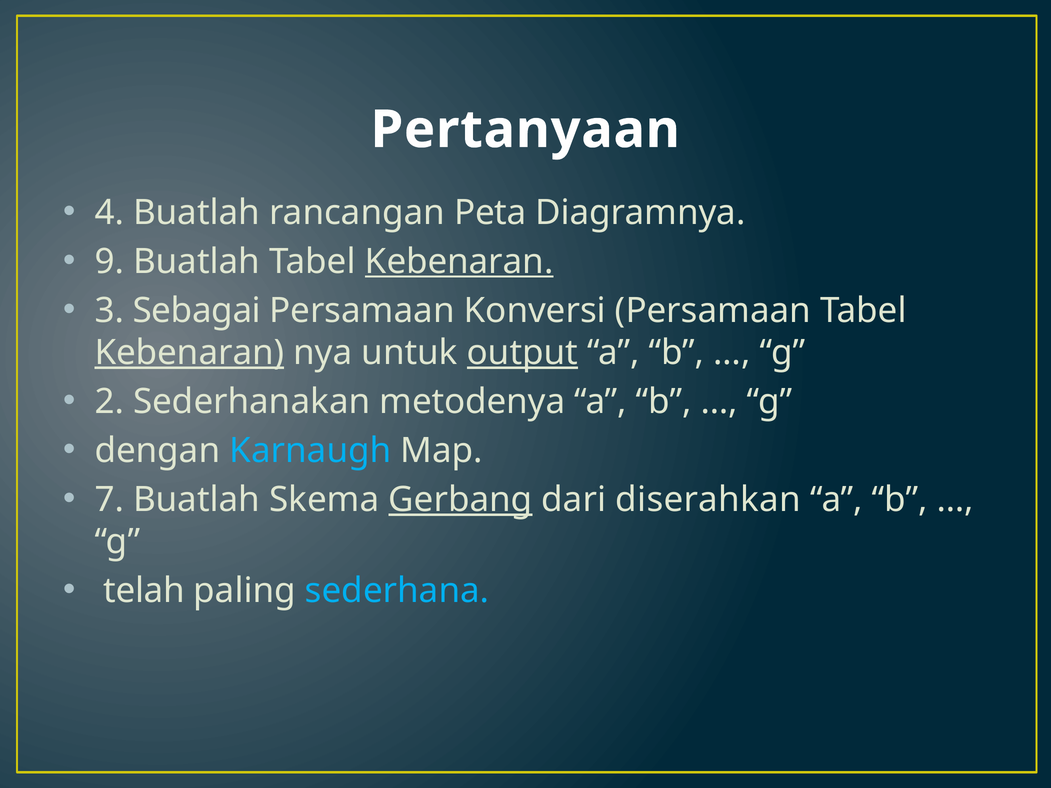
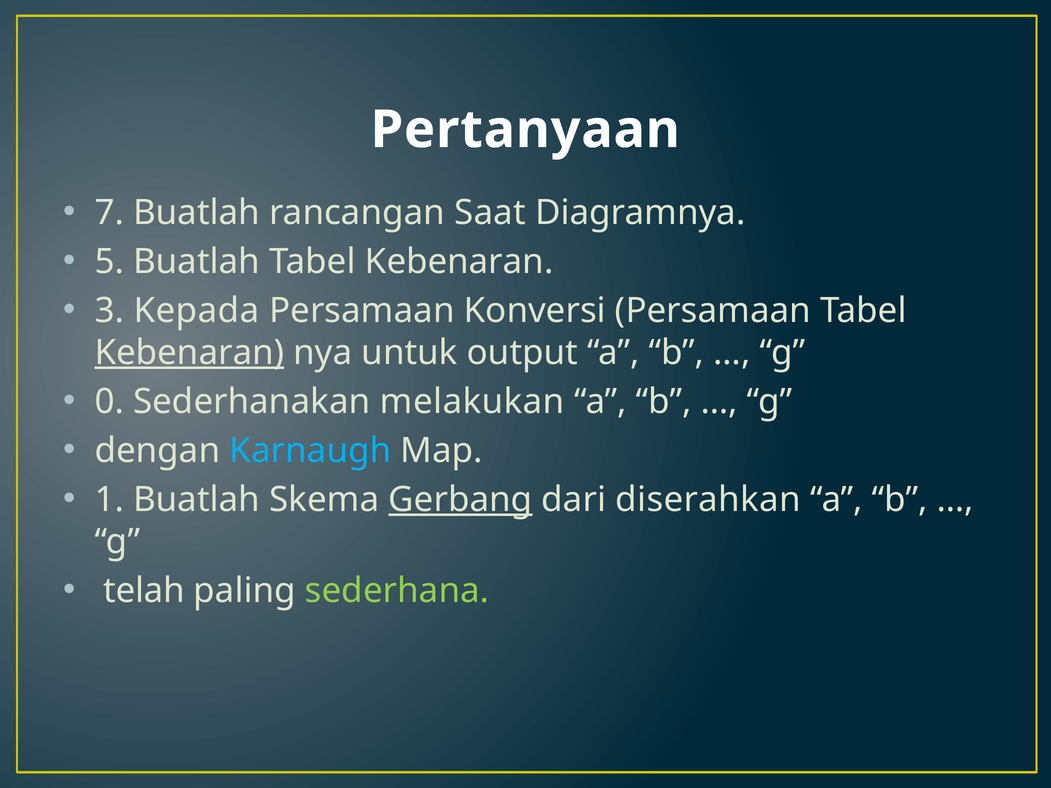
4: 4 -> 7
Peta: Peta -> Saat
9: 9 -> 5
Kebenaran at (459, 262) underline: present -> none
Sebagai: Sebagai -> Kepada
output underline: present -> none
2: 2 -> 0
metodenya: metodenya -> melakukan
7: 7 -> 1
sederhana colour: light blue -> light green
